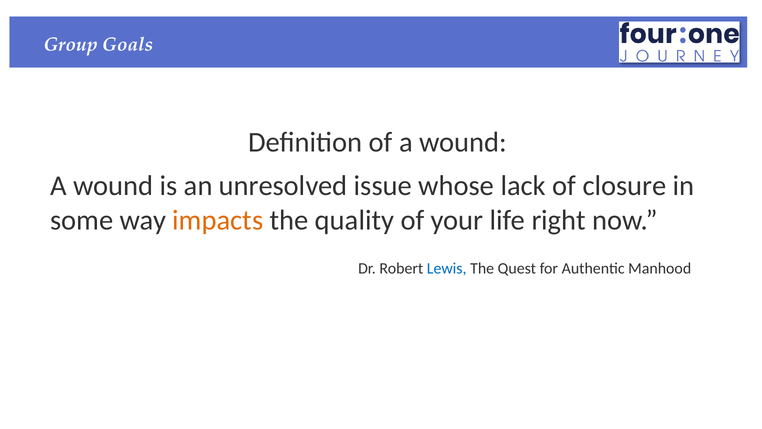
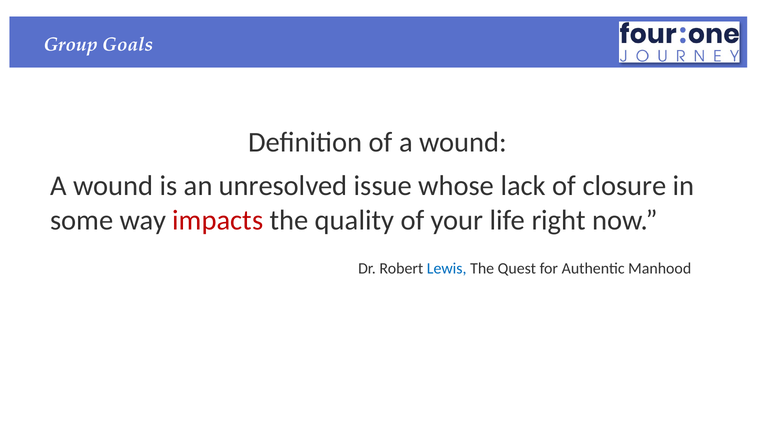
impacts colour: orange -> red
